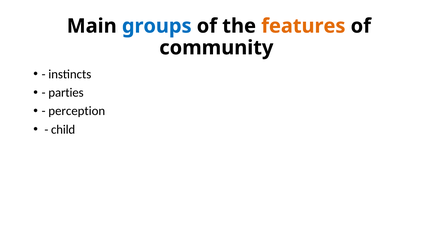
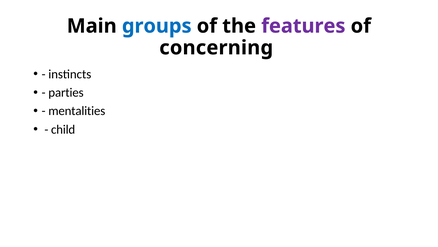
features colour: orange -> purple
community: community -> concerning
perception: perception -> mentalities
